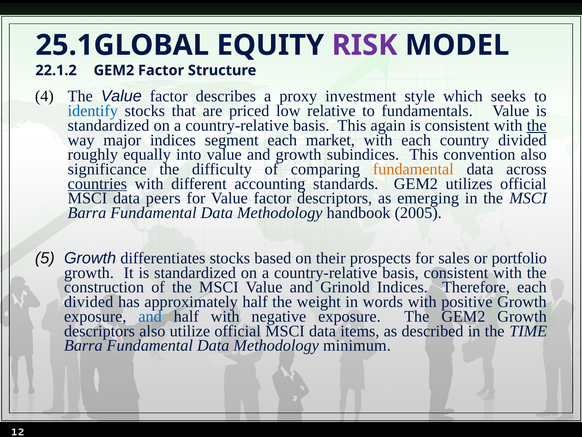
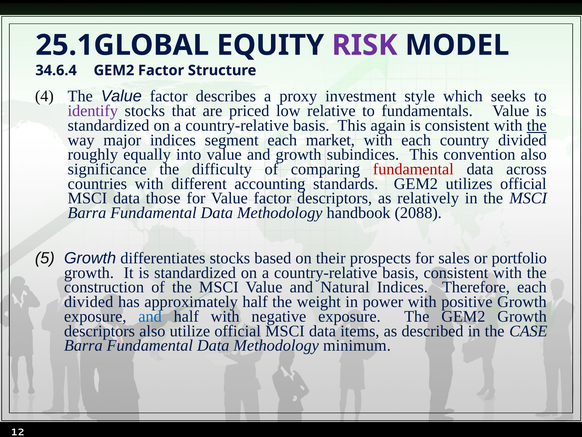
22.1.2: 22.1.2 -> 34.6.4
identify colour: blue -> purple
fundamental at (413, 169) colour: orange -> red
countries underline: present -> none
peers: peers -> those
emerging: emerging -> relatively
2005: 2005 -> 2088
Grinold: Grinold -> Natural
words: words -> power
TIME: TIME -> CASE
